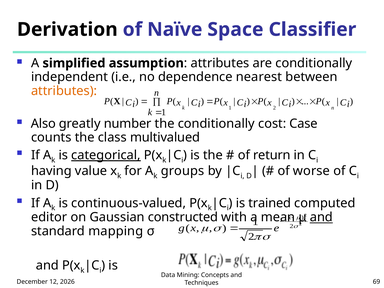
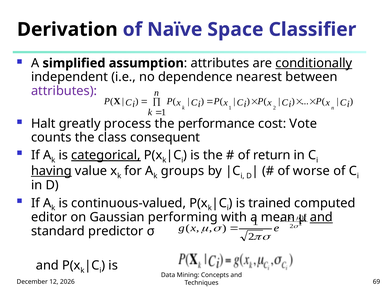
conditionally at (314, 63) underline: none -> present
attributes at (64, 91) colour: orange -> purple
Also: Also -> Halt
number: number -> process
the conditionally: conditionally -> performance
Case: Case -> Vote
multivalued: multivalued -> consequent
having underline: none -> present
constructed: constructed -> performing
mapping: mapping -> predictor
